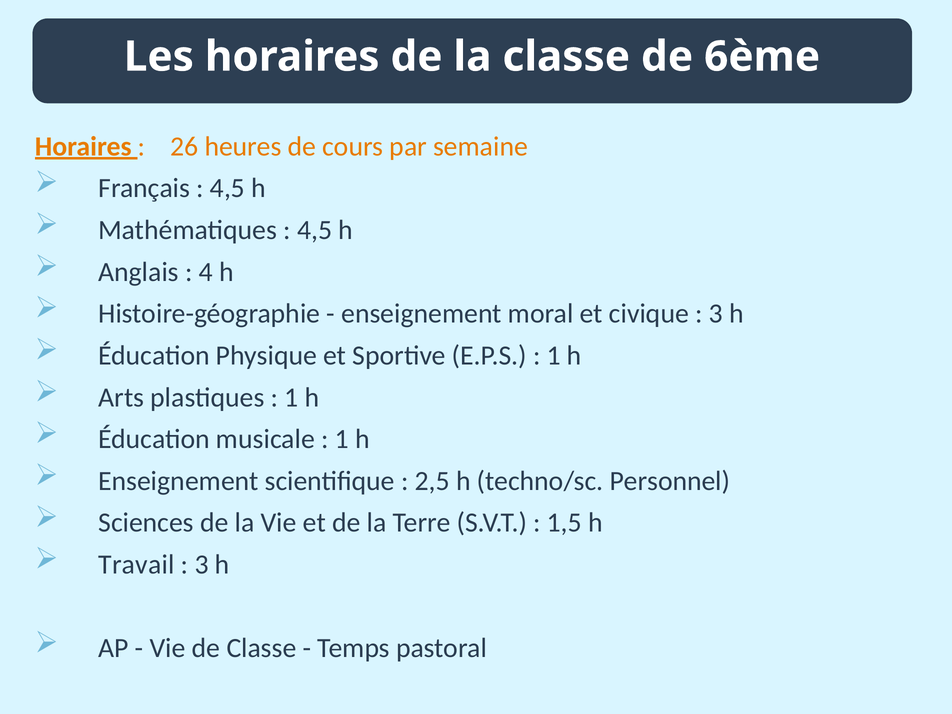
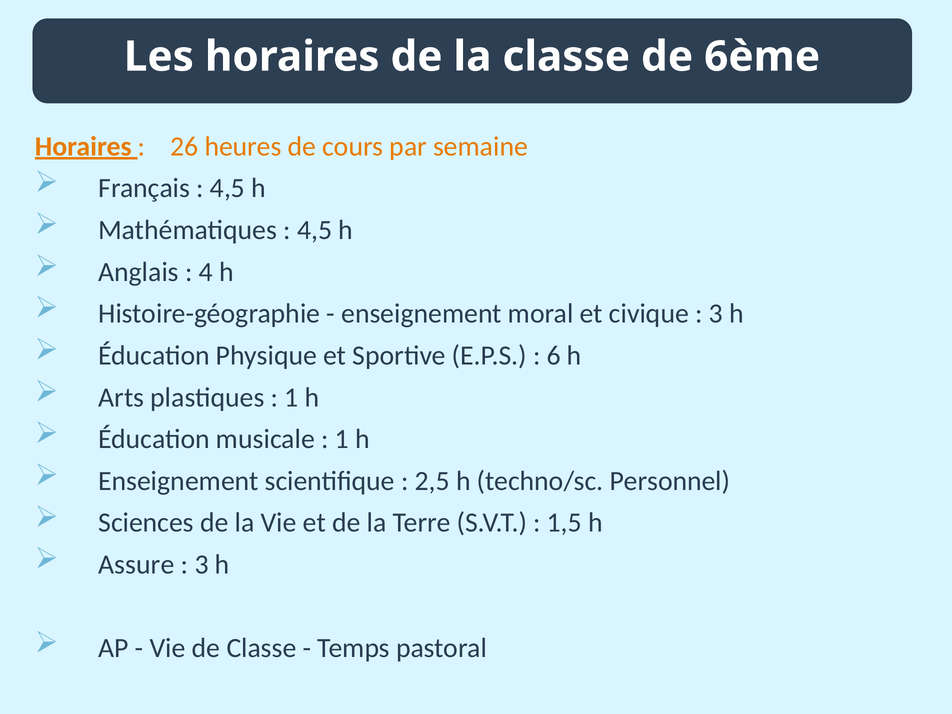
1 at (554, 356): 1 -> 6
Travail: Travail -> Assure
